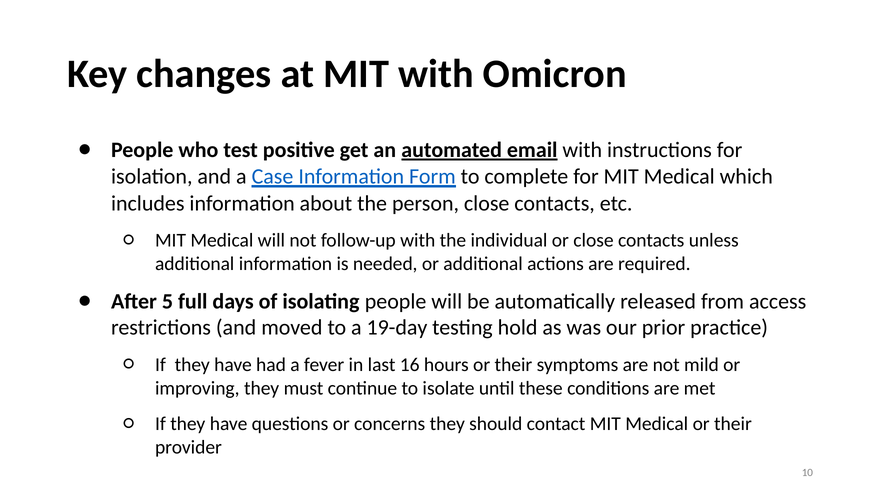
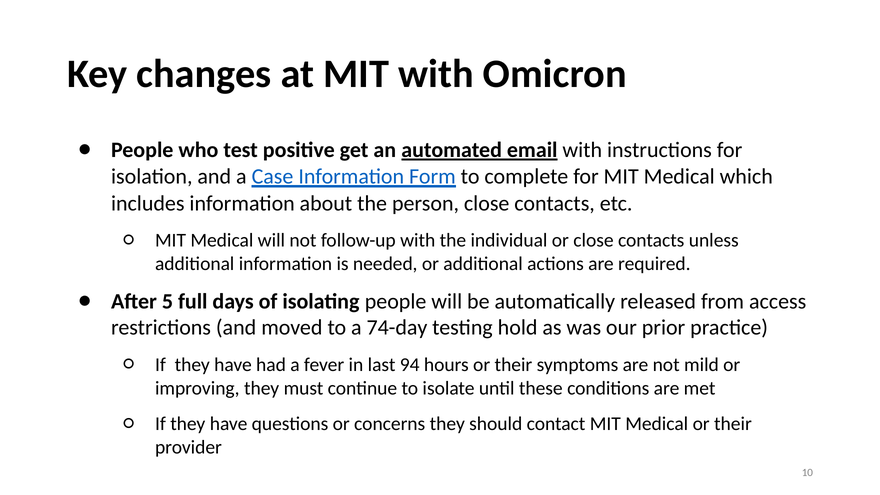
19-day: 19-day -> 74-day
16: 16 -> 94
